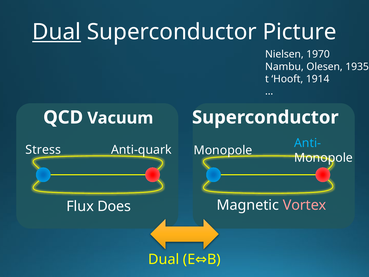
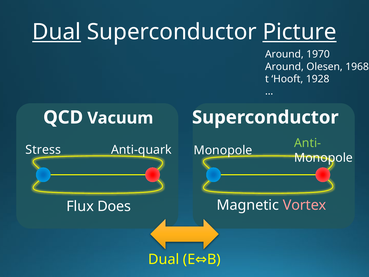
Picture underline: none -> present
Nielsen at (284, 54): Nielsen -> Around
Nambu at (284, 67): Nambu -> Around
1935: 1935 -> 1968
1914: 1914 -> 1928
Anti- colour: light blue -> light green
